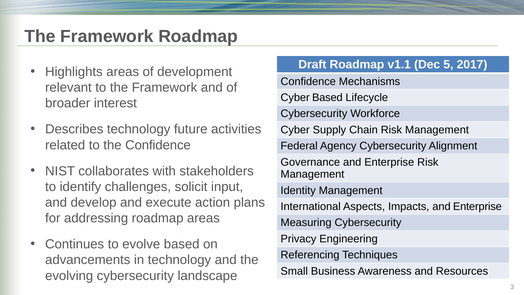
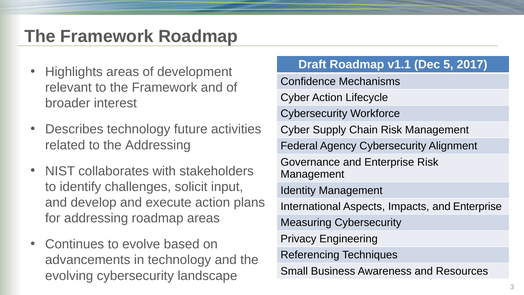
Cyber Based: Based -> Action
the Confidence: Confidence -> Addressing
